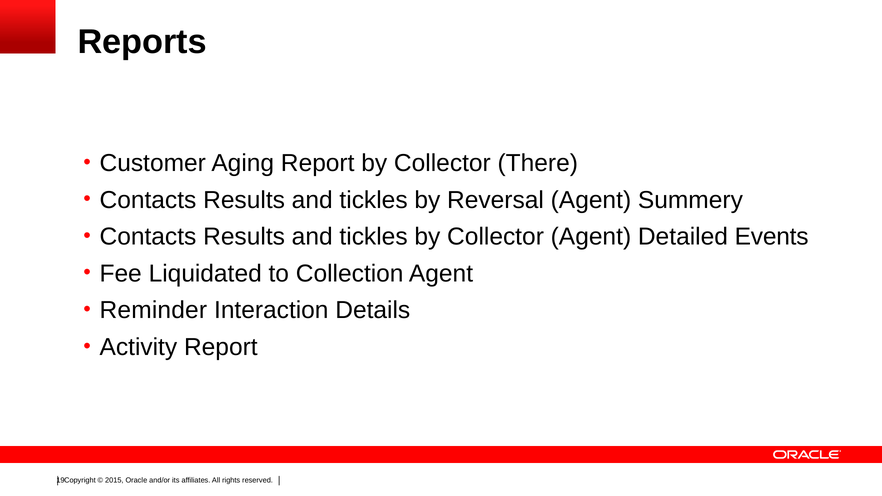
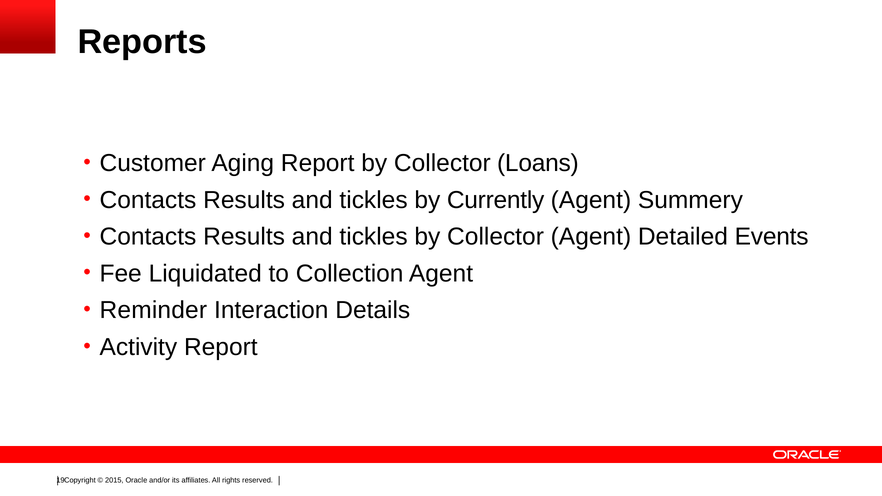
There: There -> Loans
Reversal: Reversal -> Currently
